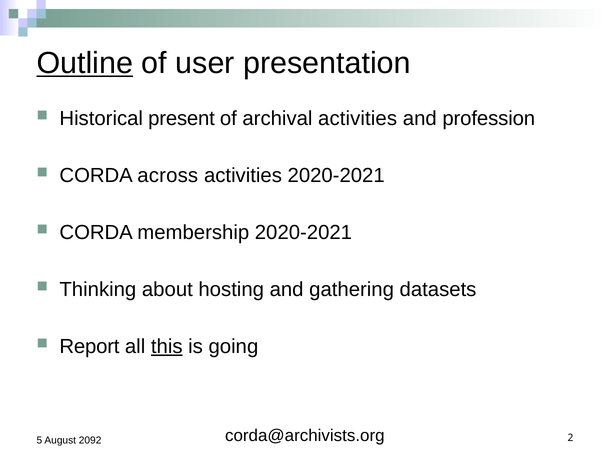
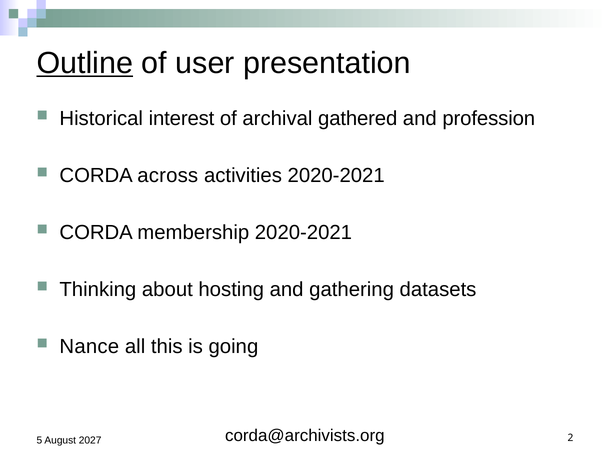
present: present -> interest
archival activities: activities -> gathered
Report: Report -> Nance
this underline: present -> none
2092: 2092 -> 2027
